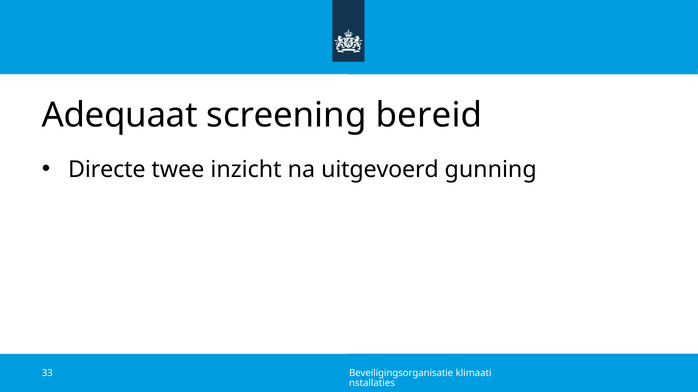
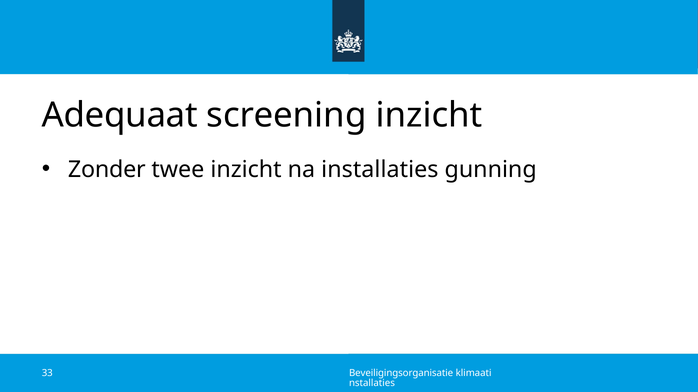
screening bereid: bereid -> inzicht
Directe: Directe -> Zonder
uitgevoerd: uitgevoerd -> installaties
